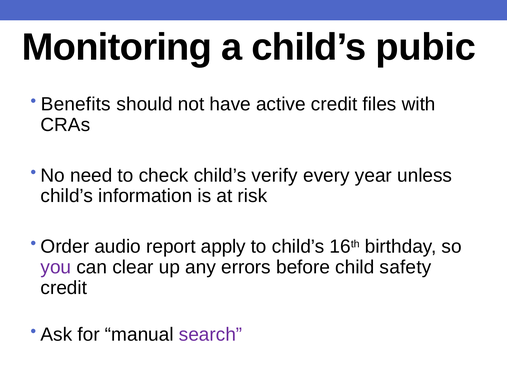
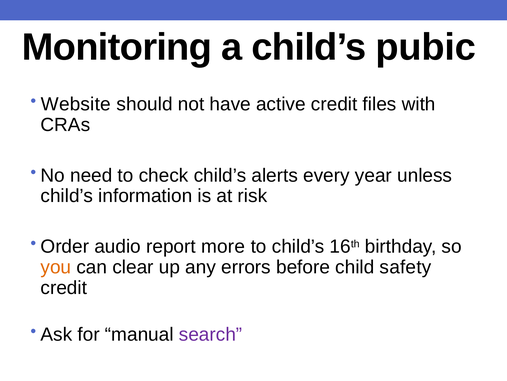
Benefits: Benefits -> Website
verify: verify -> alerts
apply: apply -> more
you colour: purple -> orange
